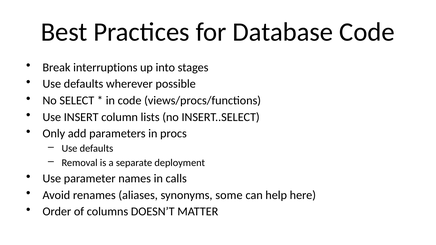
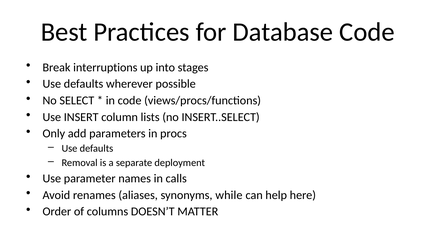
some: some -> while
